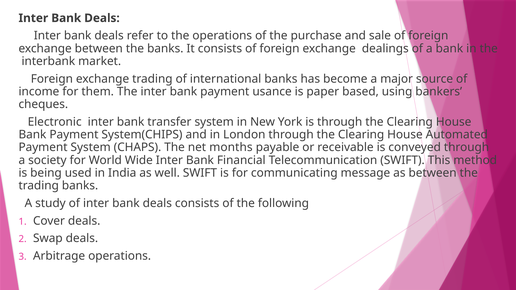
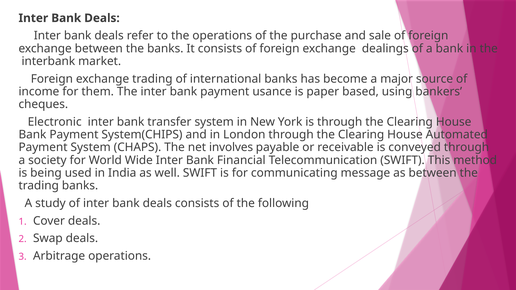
months: months -> involves
